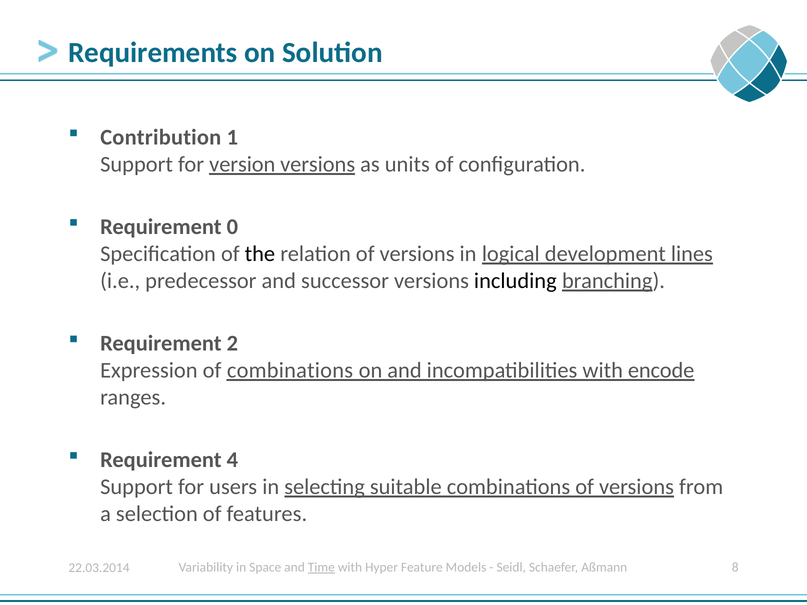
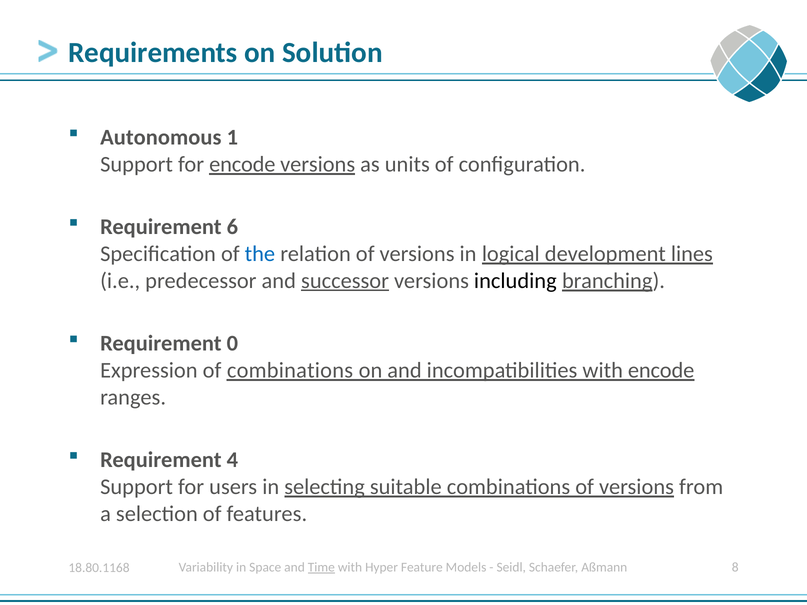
Contribution: Contribution -> Autonomous
for version: version -> encode
0: 0 -> 6
the colour: black -> blue
successor underline: none -> present
2: 2 -> 0
22.03.2014: 22.03.2014 -> 18.80.1168
